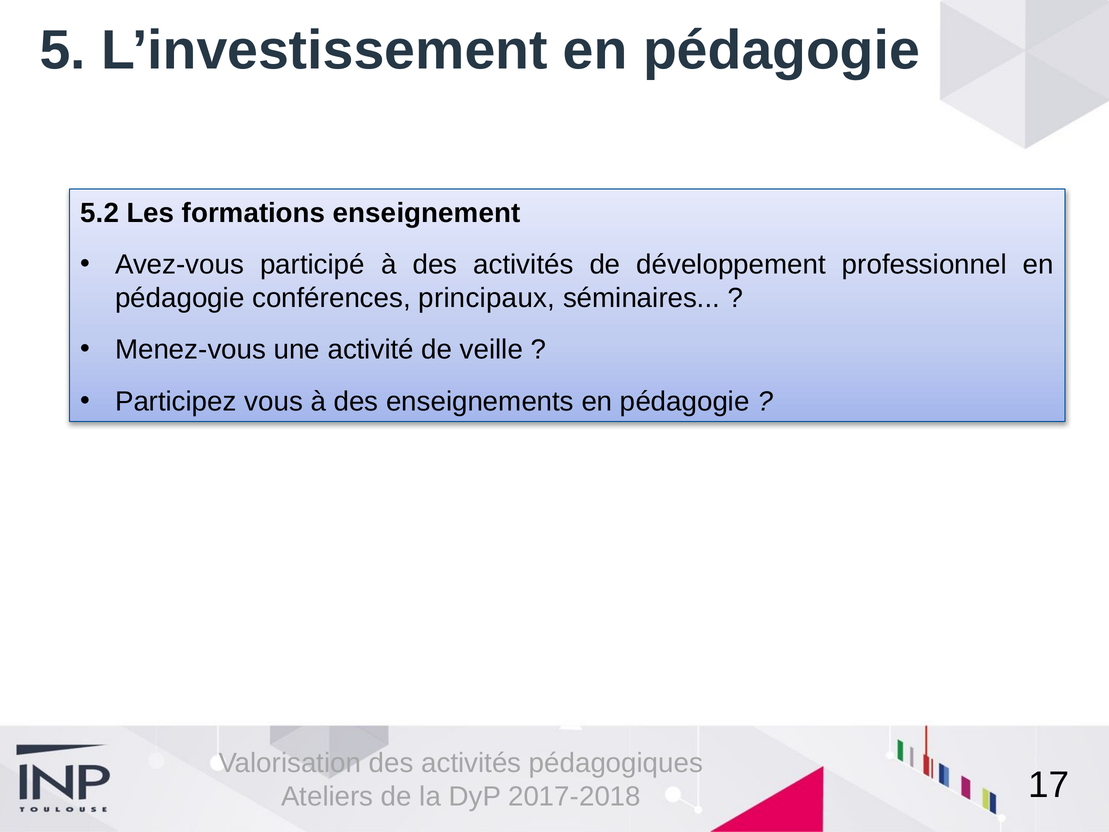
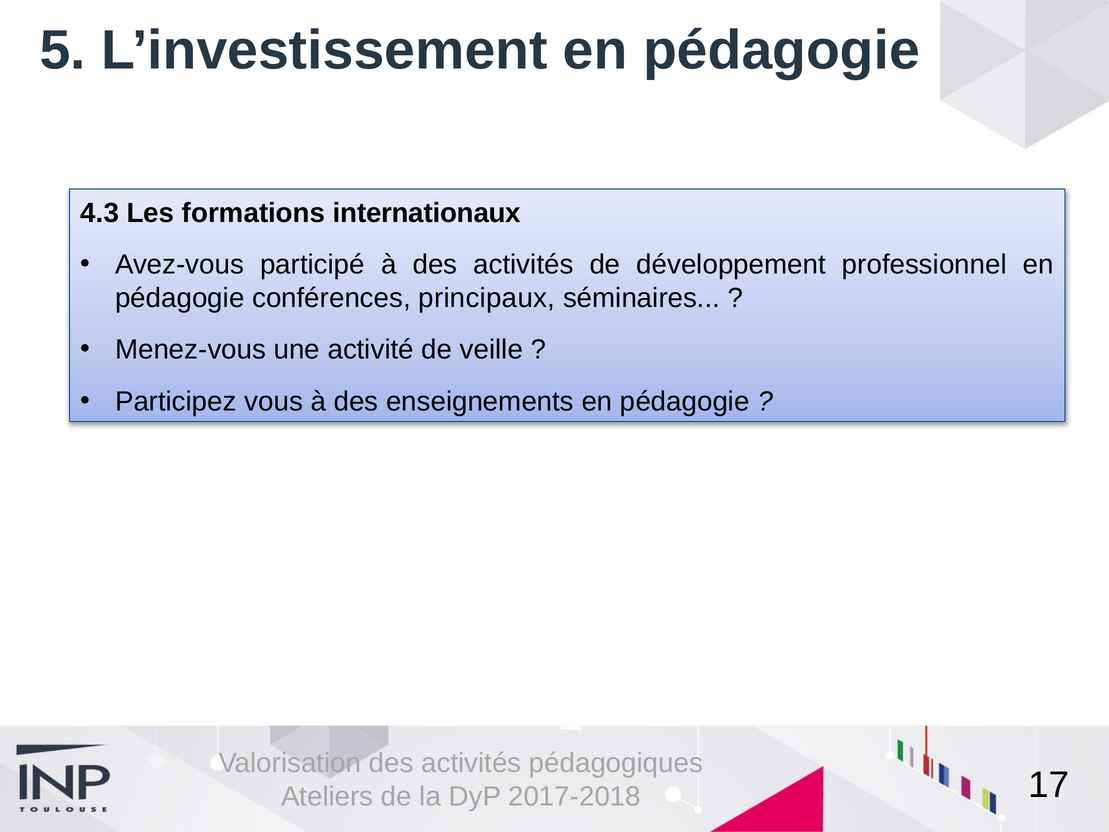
5.2: 5.2 -> 4.3
enseignement: enseignement -> internationaux
